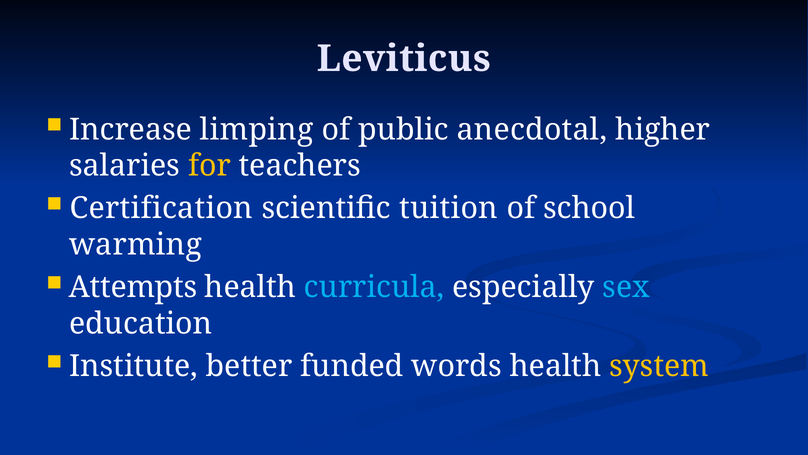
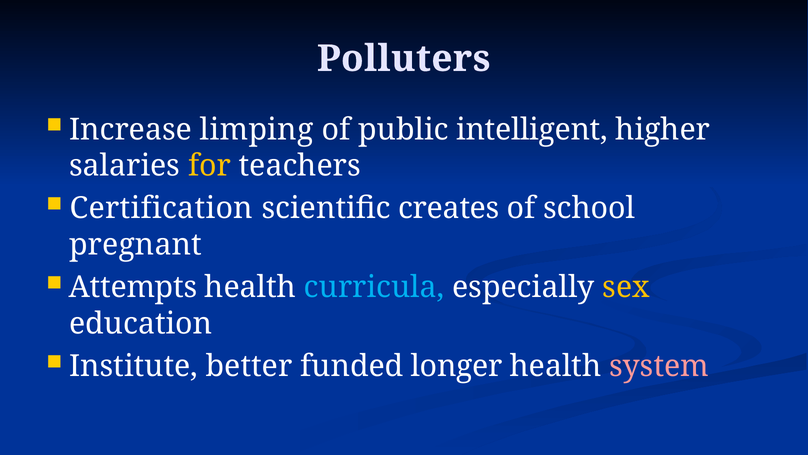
Leviticus: Leviticus -> Polluters
anecdotal: anecdotal -> intelligent
tuition: tuition -> creates
warming: warming -> pregnant
sex colour: light blue -> yellow
words: words -> longer
system colour: yellow -> pink
